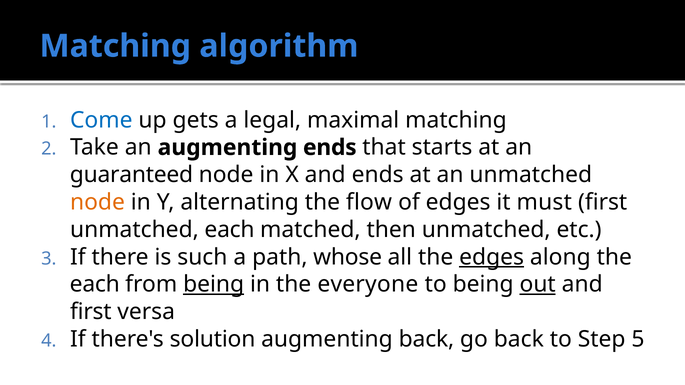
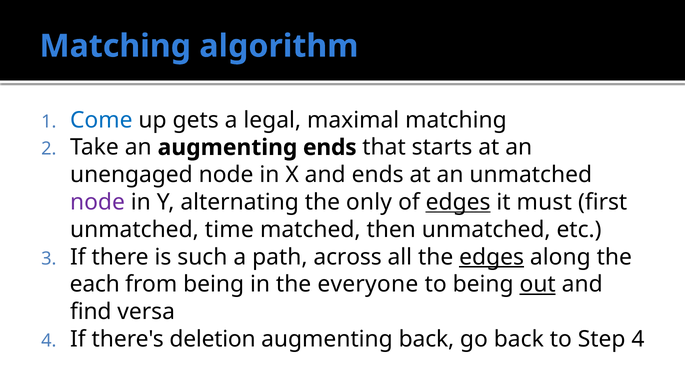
guaranteed: guaranteed -> unengaged
node at (97, 202) colour: orange -> purple
flow: flow -> only
edges at (458, 202) underline: none -> present
unmatched each: each -> time
whose: whose -> across
being at (214, 285) underline: present -> none
first at (91, 312): first -> find
solution: solution -> deletion
Step 5: 5 -> 4
